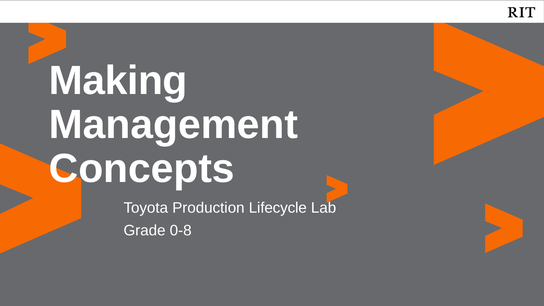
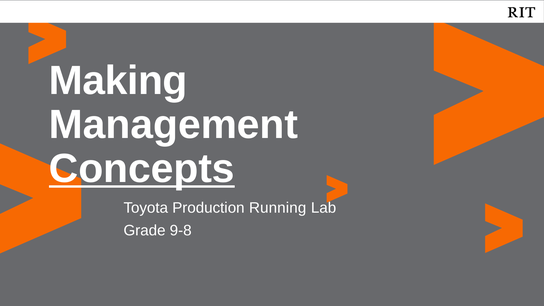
Concepts underline: none -> present
Lifecycle: Lifecycle -> Running
0-8: 0-8 -> 9-8
